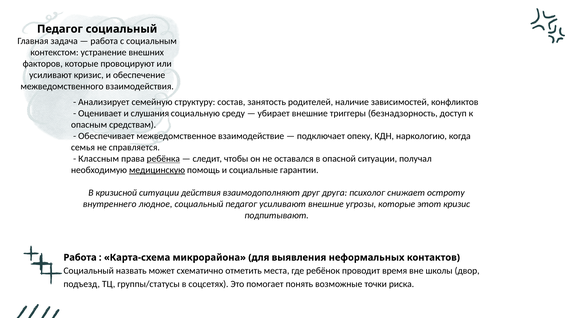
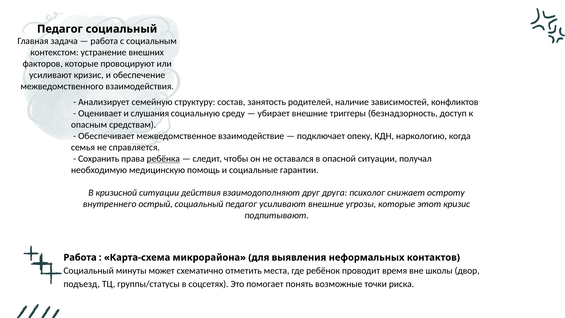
Классным: Классным -> Сохранить
медицинскую underline: present -> none
людное: людное -> острый
назвать: назвать -> минуты
